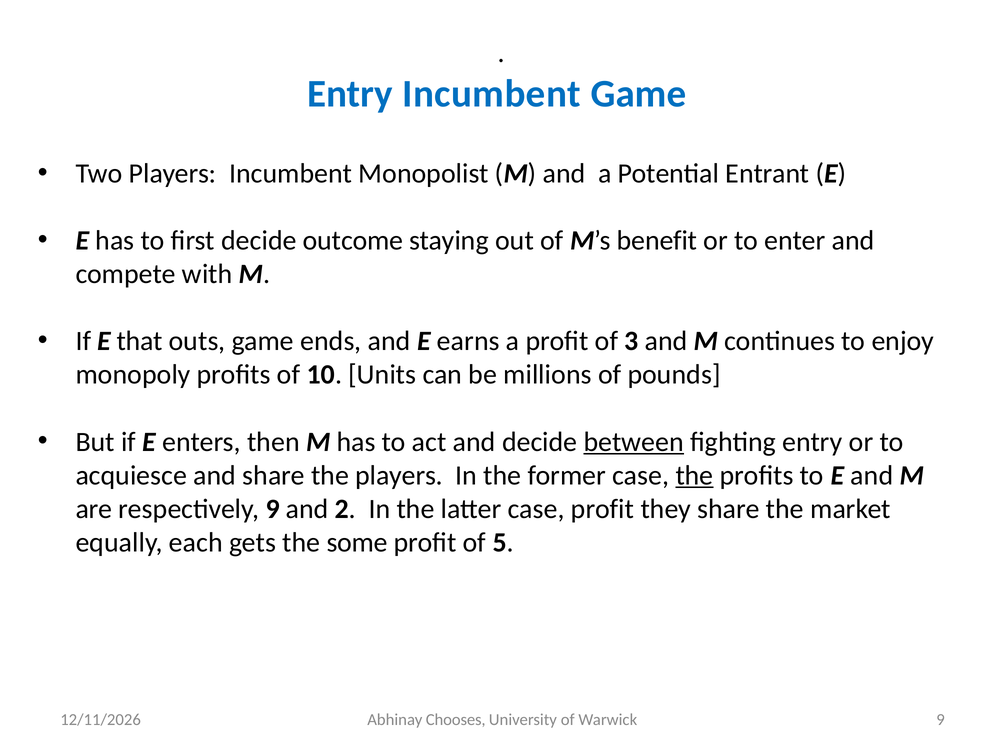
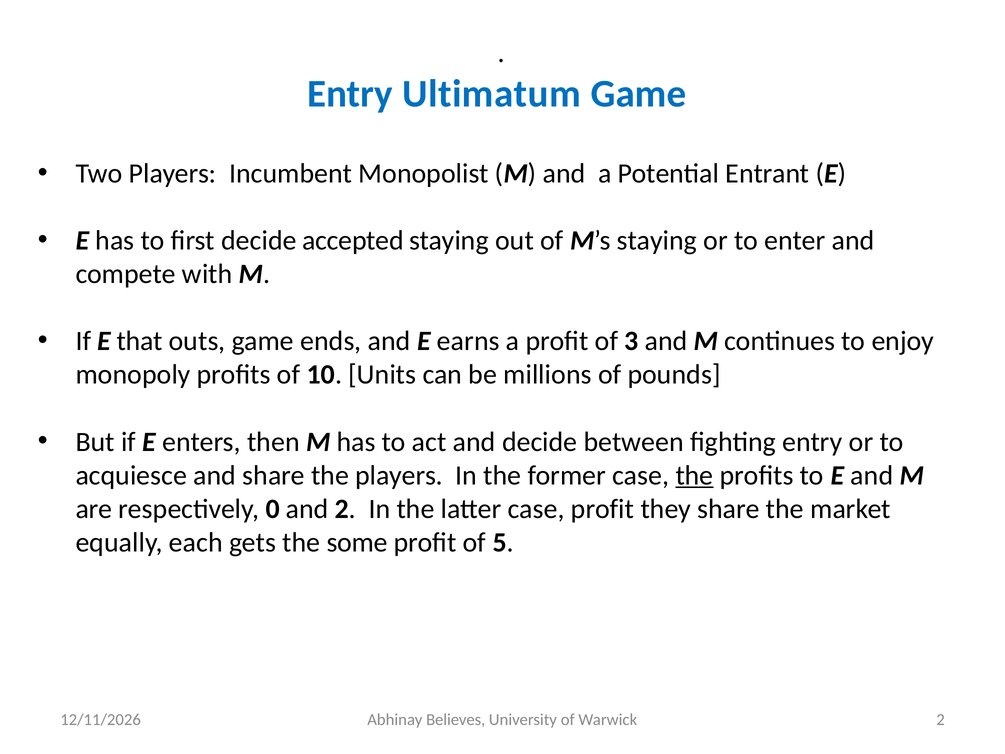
Entry Incumbent: Incumbent -> Ultimatum
outcome: outcome -> accepted
M’s benefit: benefit -> staying
between underline: present -> none
respectively 9: 9 -> 0
Chooses: Chooses -> Believes
Warwick 9: 9 -> 2
